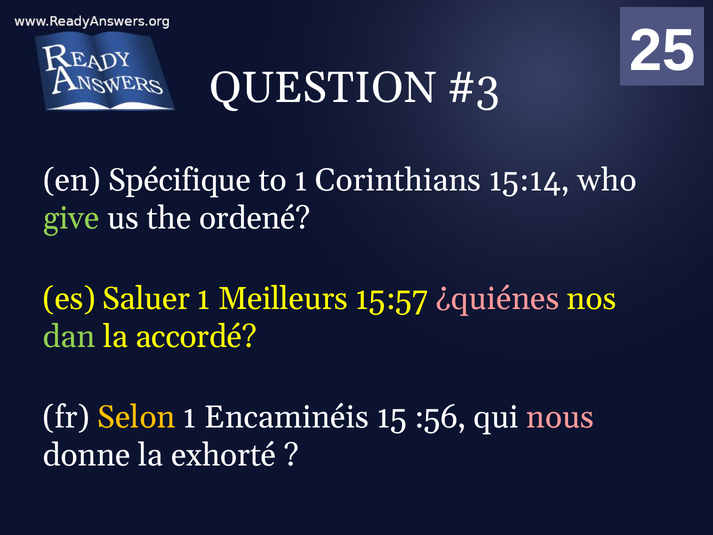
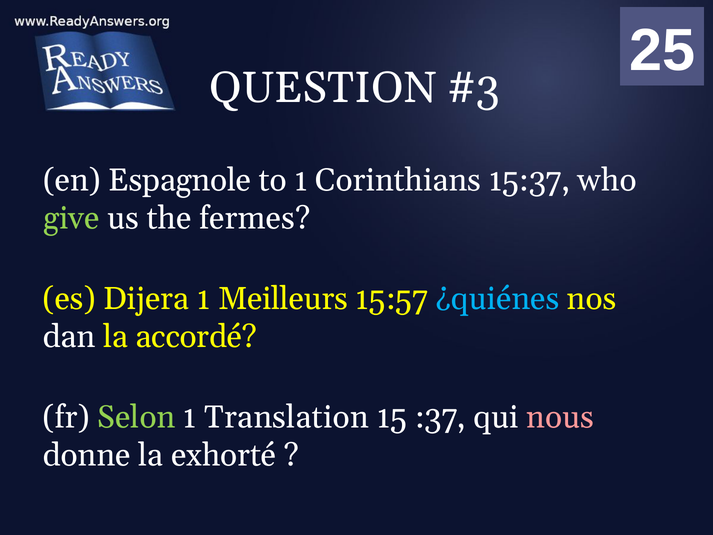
Spécifique: Spécifique -> Espagnole
15:14: 15:14 -> 15:37
ordené: ordené -> fermes
Saluer: Saluer -> Dijera
¿quiénes colour: pink -> light blue
dan colour: light green -> white
Selon colour: yellow -> light green
Encaminéis: Encaminéis -> Translation
:56: :56 -> :37
